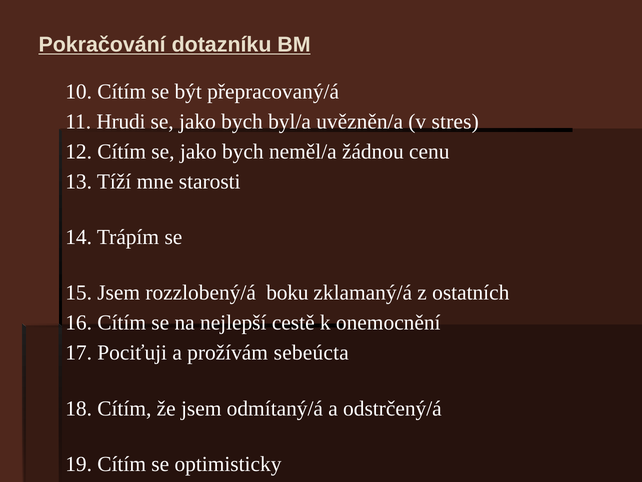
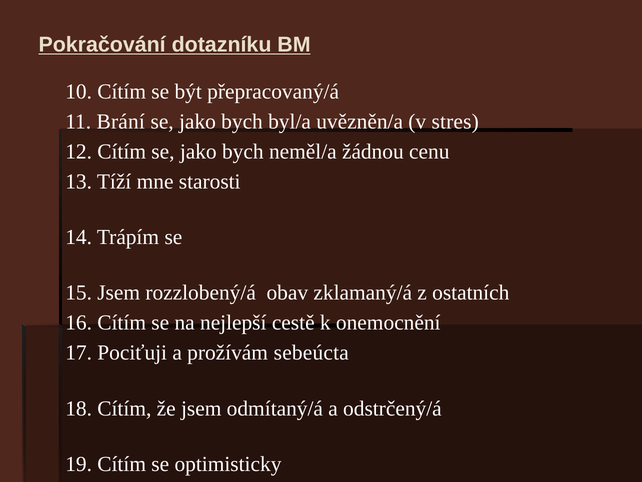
Hrudi: Hrudi -> Brání
rozzlobený/á boku: boku -> obav
